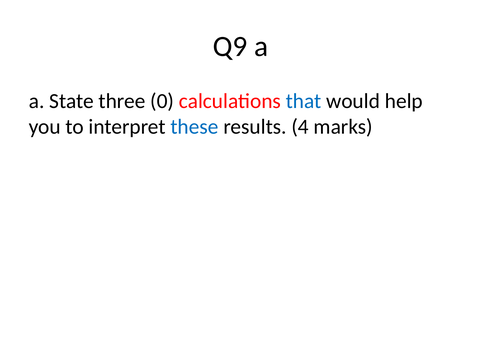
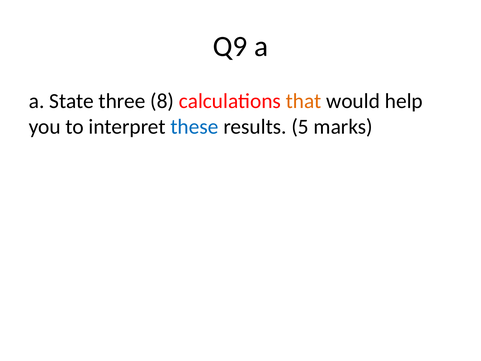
0: 0 -> 8
that colour: blue -> orange
4: 4 -> 5
